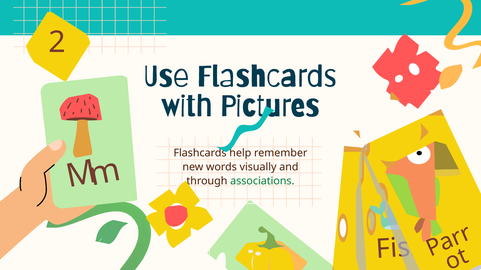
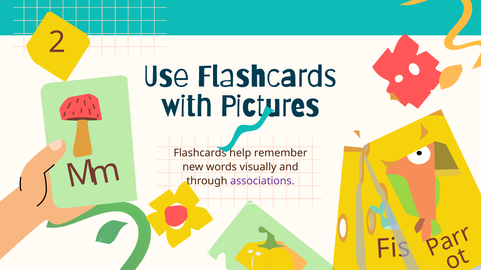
associations colour: green -> purple
